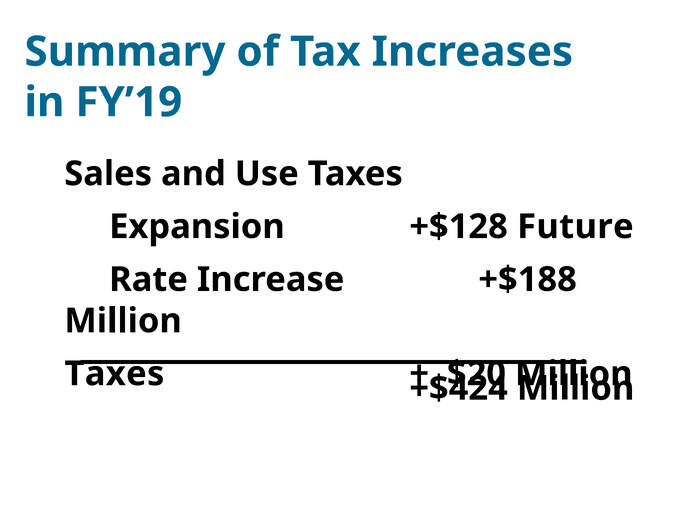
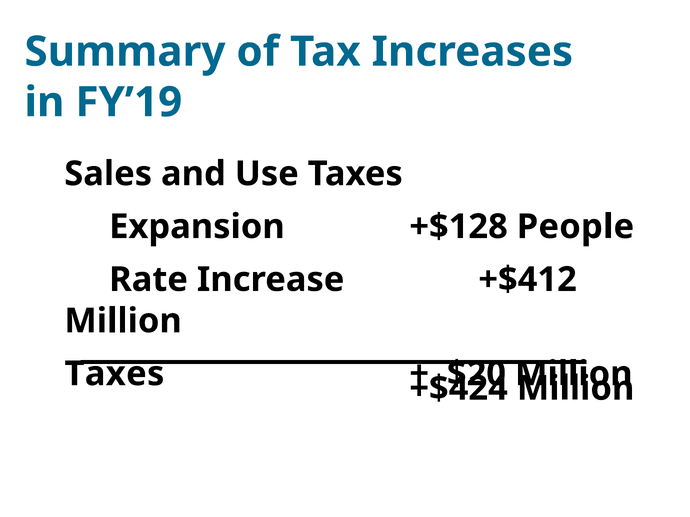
Future: Future -> People
+$188: +$188 -> +$412
